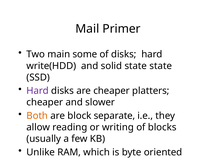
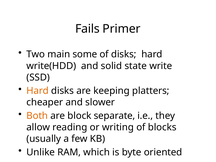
Mail: Mail -> Fails
state state: state -> write
Hard at (38, 91) colour: purple -> orange
are cheaper: cheaper -> keeping
